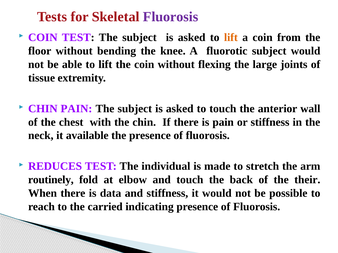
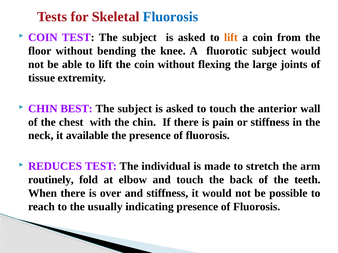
Fluorosis at (171, 17) colour: purple -> blue
CHIN PAIN: PAIN -> BEST
their: their -> teeth
data: data -> over
carried: carried -> usually
